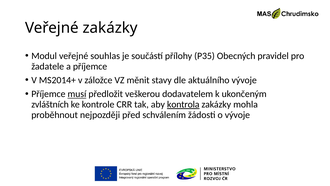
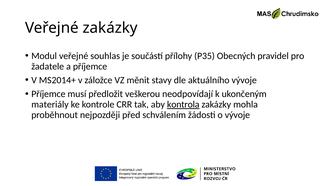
musí underline: present -> none
dodavatelem: dodavatelem -> neodpovídají
zvláštních: zvláštních -> materiály
